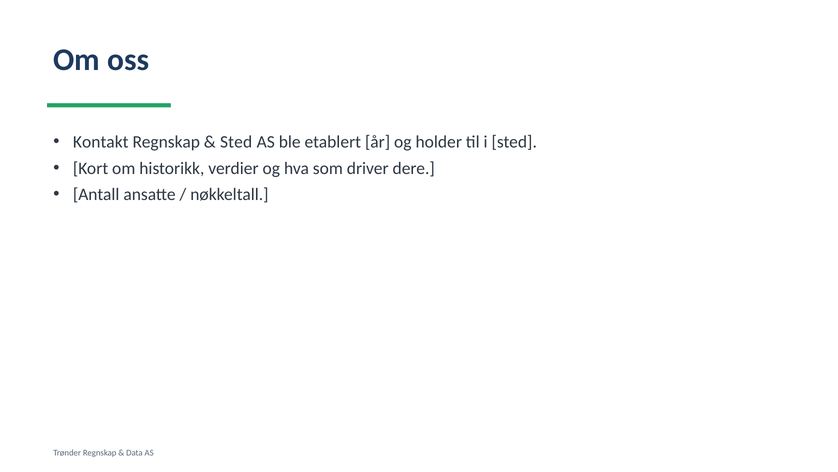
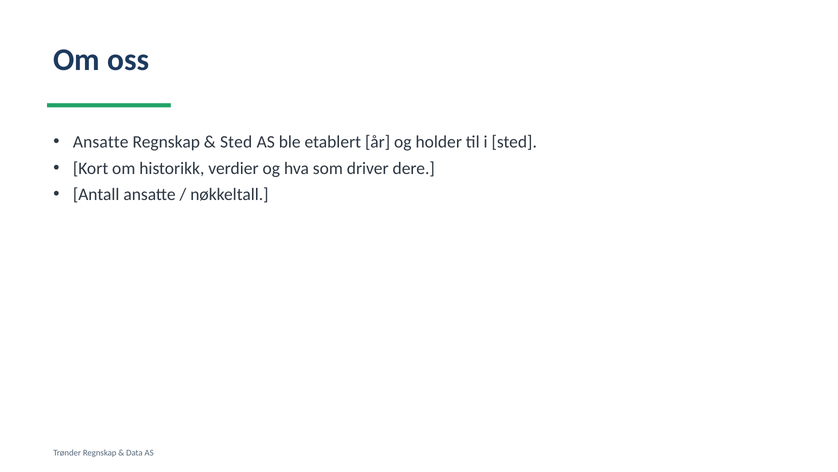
Kontakt at (101, 142): Kontakt -> Ansatte
